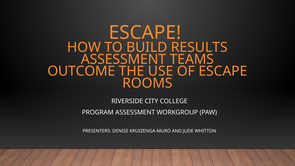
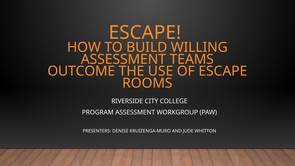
RESULTS: RESULTS -> WILLING
